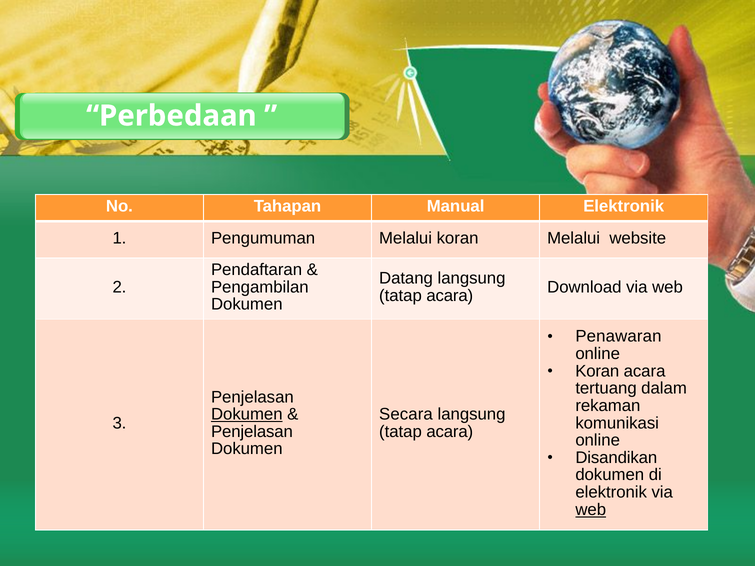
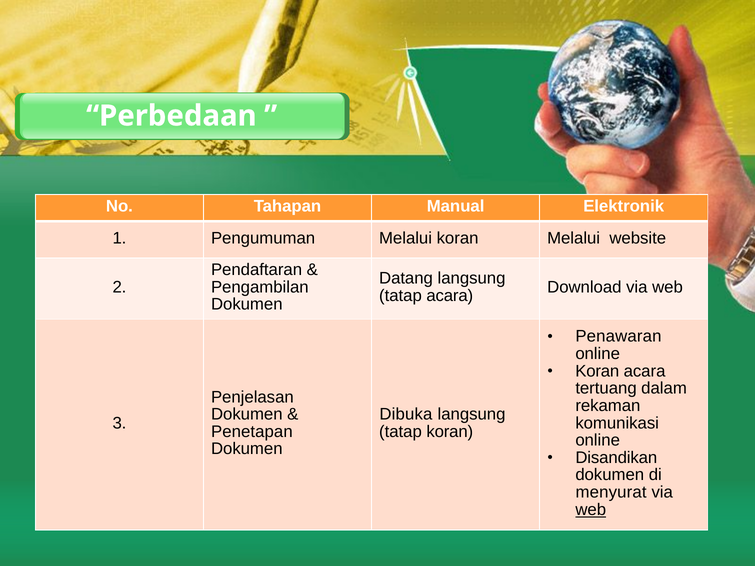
Dokumen at (247, 415) underline: present -> none
Secara: Secara -> Dibuka
Penjelasan at (252, 432): Penjelasan -> Penetapan
acara at (450, 432): acara -> koran
elektronik at (611, 493): elektronik -> menyurat
